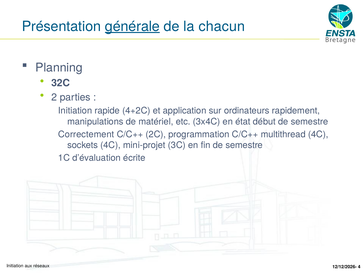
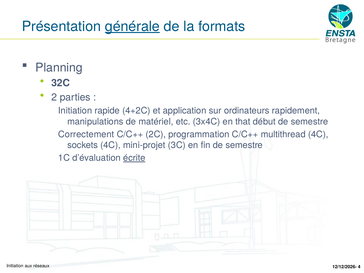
chacun: chacun -> formats
état: état -> that
écrite underline: none -> present
